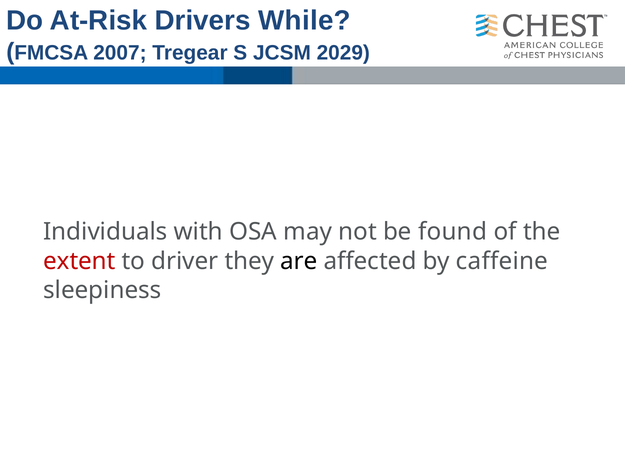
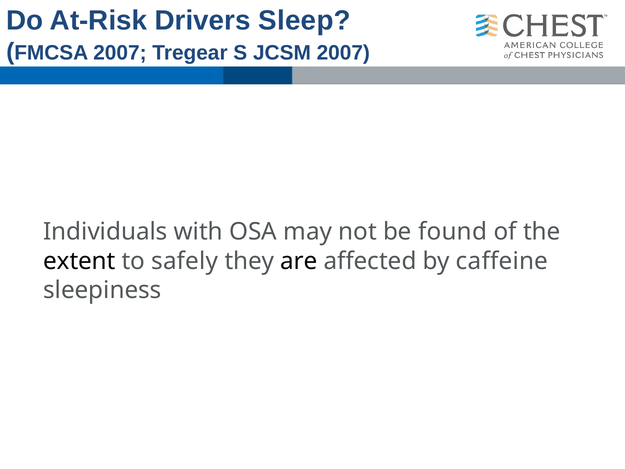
While: While -> Sleep
JCSM 2029: 2029 -> 2007
extent colour: red -> black
driver: driver -> safely
